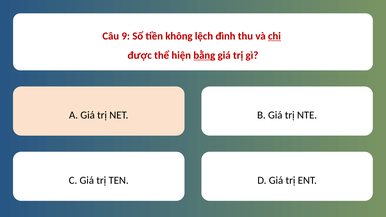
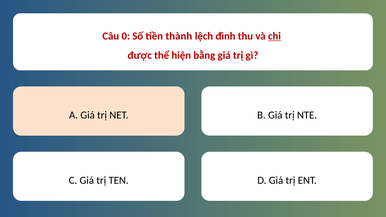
9: 9 -> 0
không: không -> thành
bằng underline: present -> none
